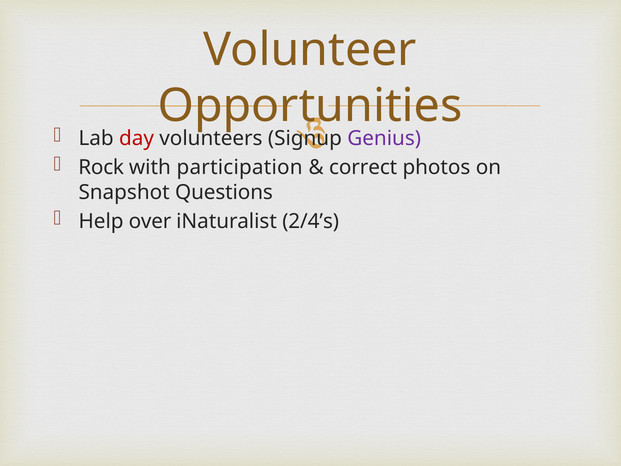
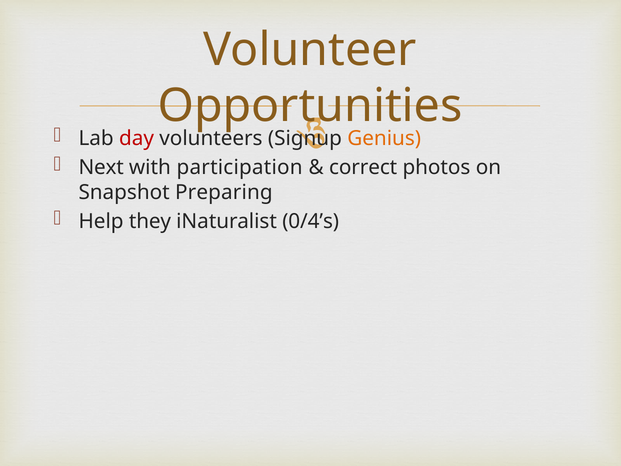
Genius colour: purple -> orange
Rock: Rock -> Next
Questions: Questions -> Preparing
over: over -> they
2/4’s: 2/4’s -> 0/4’s
